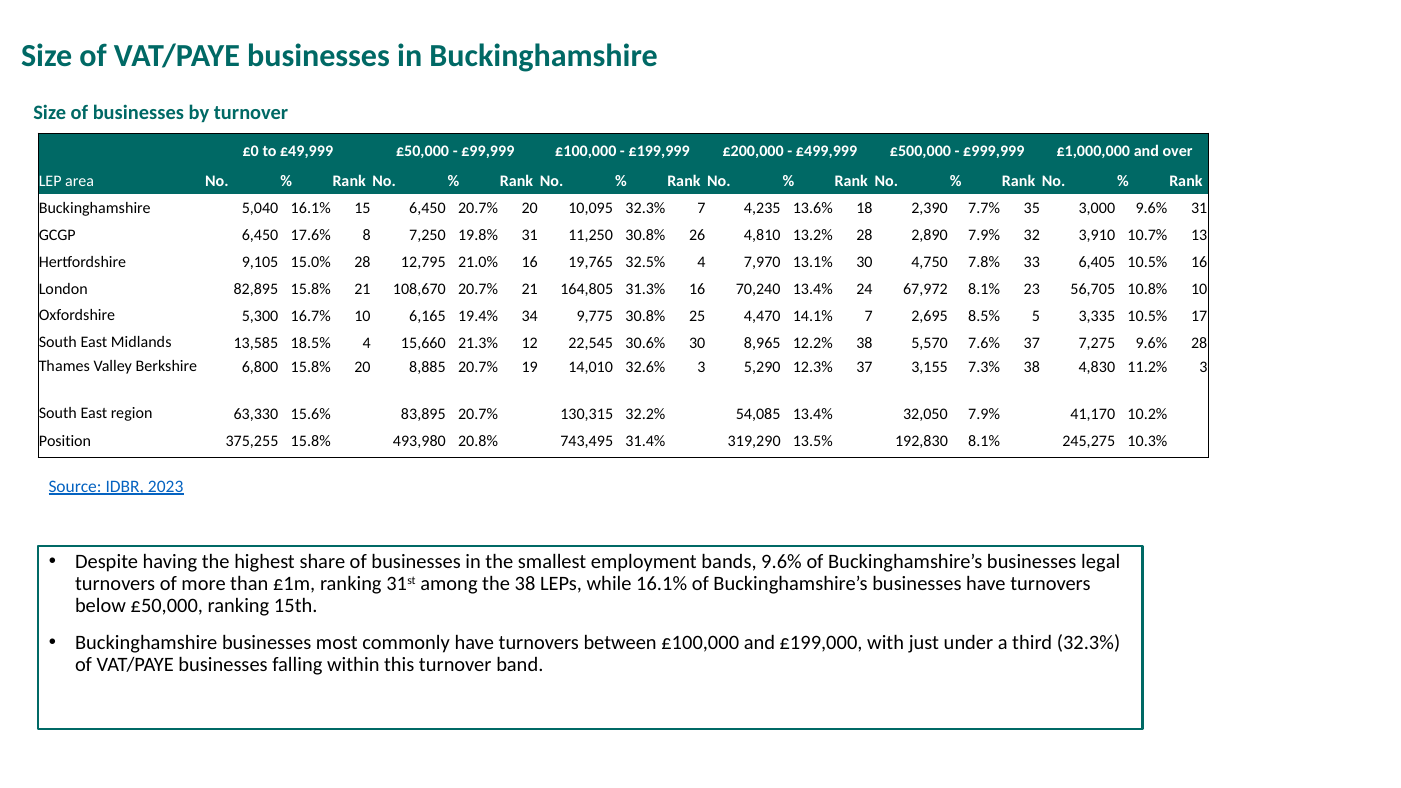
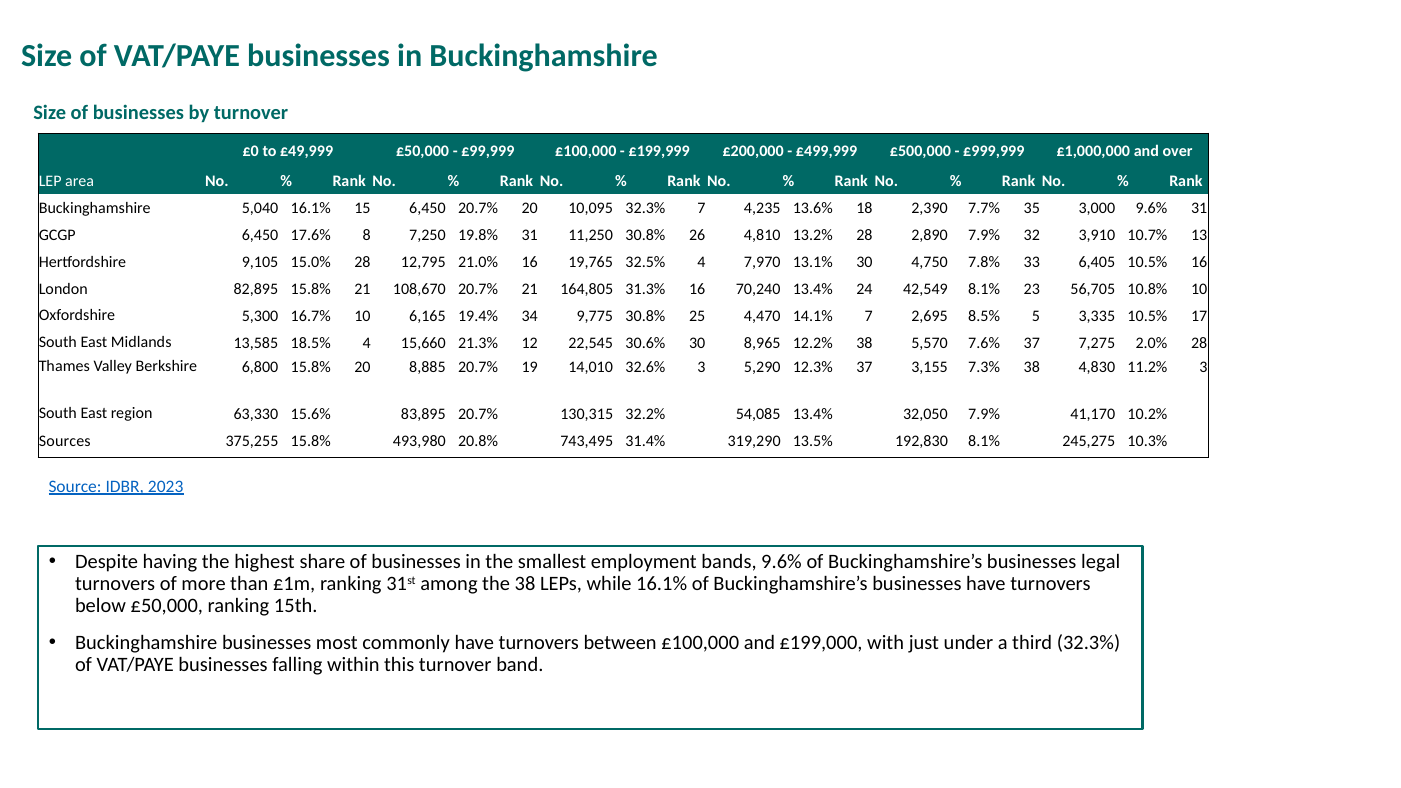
67,972: 67,972 -> 42,549
7,275 9.6%: 9.6% -> 2.0%
Position: Position -> Sources
